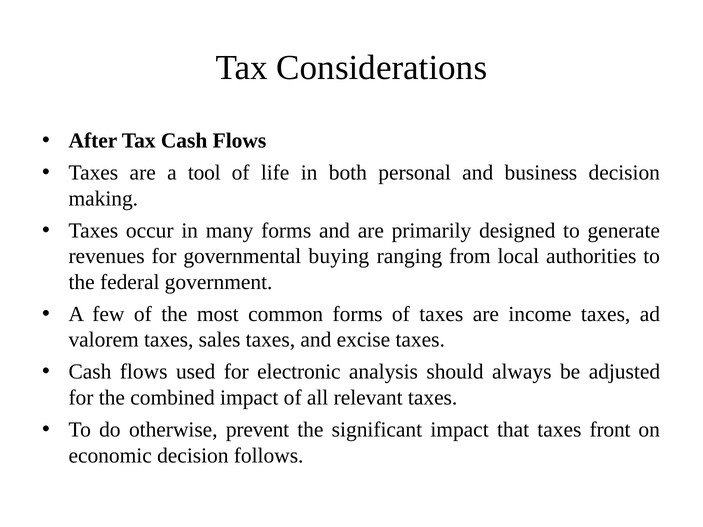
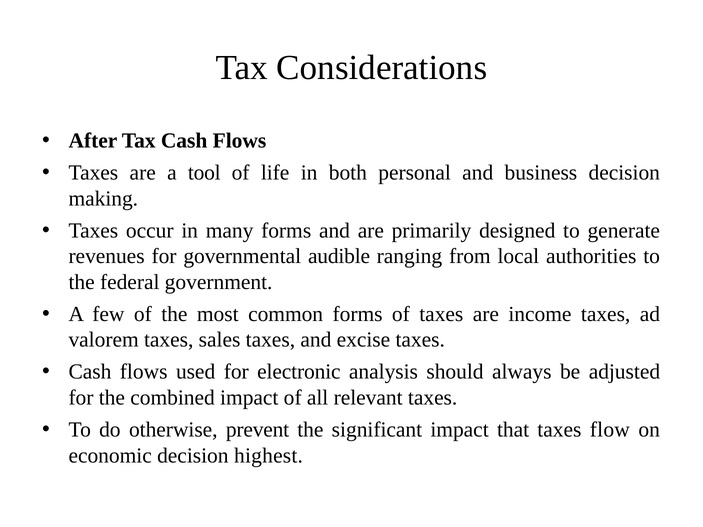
buying: buying -> audible
front: front -> flow
follows: follows -> highest
